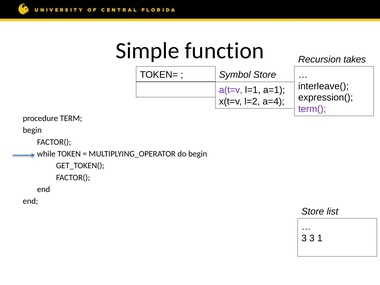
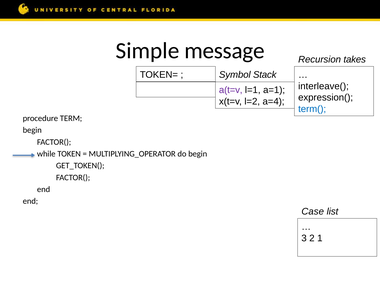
function: function -> message
Symbol Store: Store -> Stack
term( colour: purple -> blue
Store at (313, 211): Store -> Case
3 3: 3 -> 2
